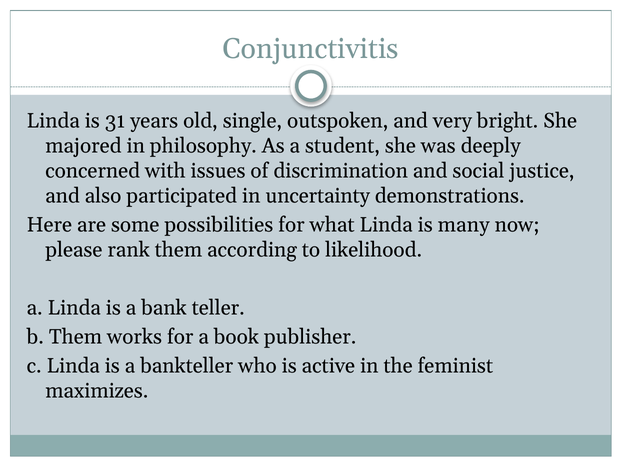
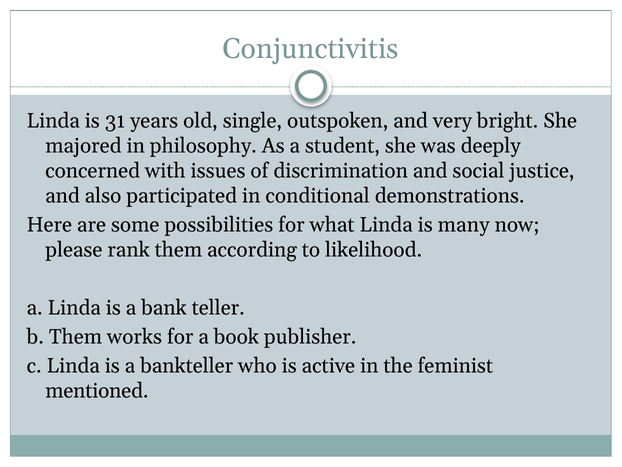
uncertainty: uncertainty -> conditional
maximizes: maximizes -> mentioned
